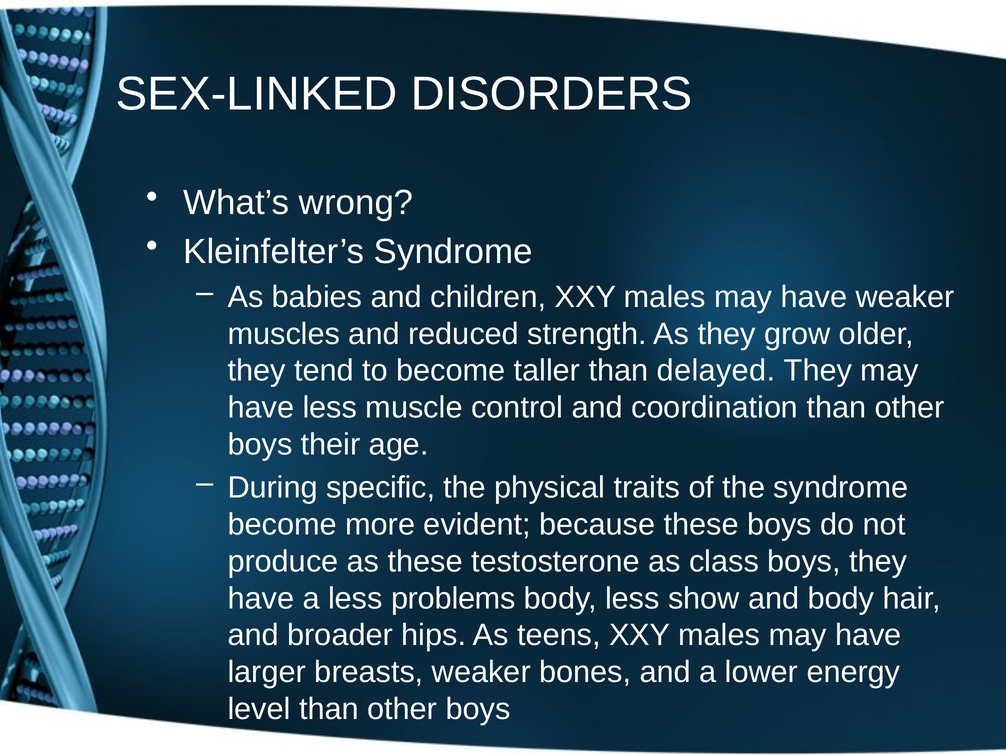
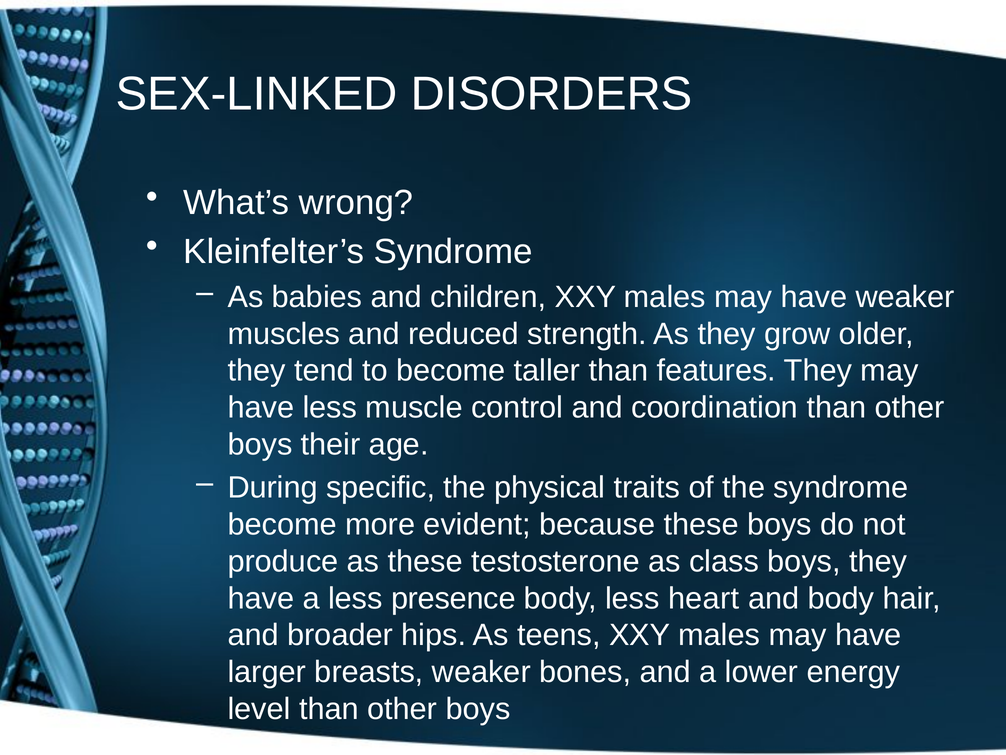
delayed: delayed -> features
problems: problems -> presence
show: show -> heart
